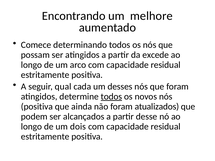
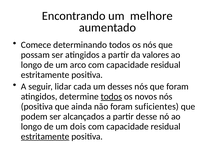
excede: excede -> valores
qual: qual -> lidar
atualizados: atualizados -> suficientes
estritamente at (45, 137) underline: none -> present
